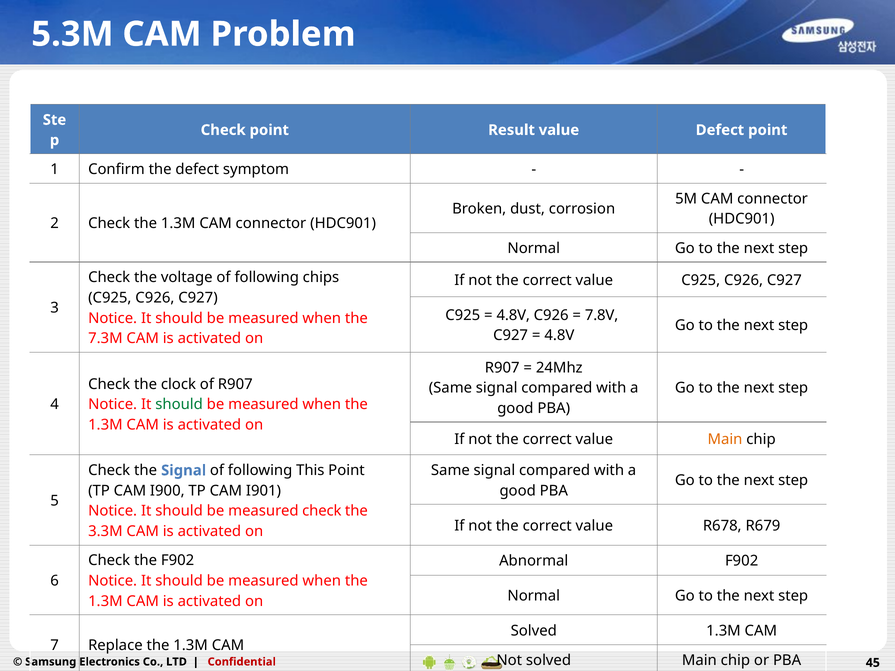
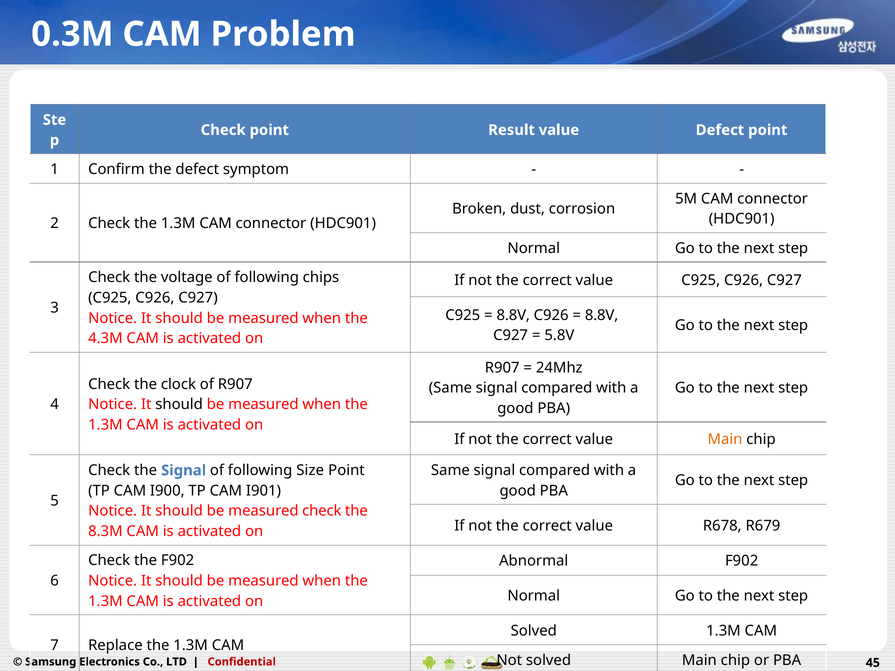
5.3M: 5.3M -> 0.3M
4.8V at (513, 315): 4.8V -> 8.8V
7.8V at (602, 315): 7.8V -> 8.8V
4.8V at (559, 336): 4.8V -> 5.8V
7.3M: 7.3M -> 4.3M
should at (179, 405) colour: green -> black
This: This -> Size
3.3M: 3.3M -> 8.3M
